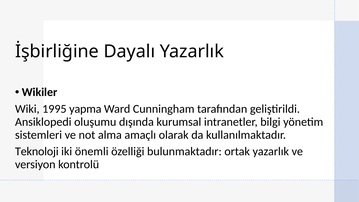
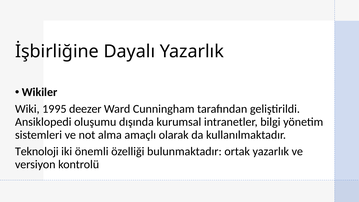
yapma: yapma -> deezer
